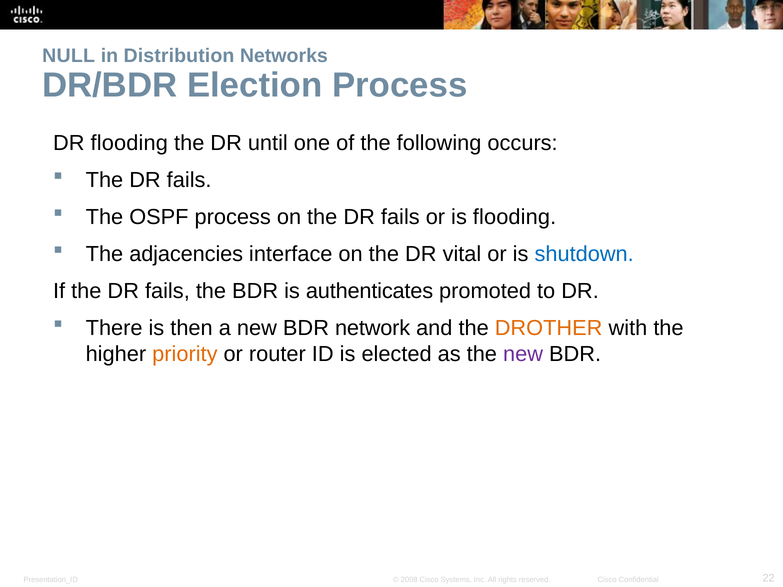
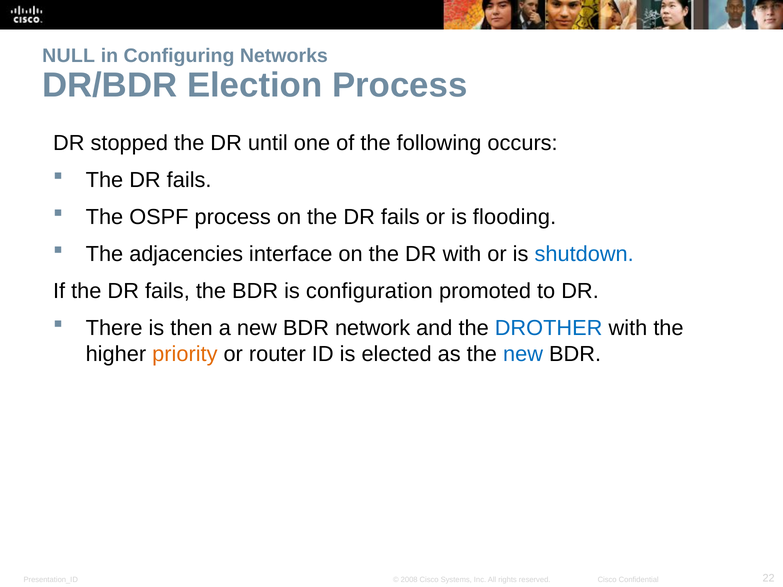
Distribution: Distribution -> Configuring
DR flooding: flooding -> stopped
DR vital: vital -> with
authenticates: authenticates -> configuration
DROTHER colour: orange -> blue
new at (523, 354) colour: purple -> blue
